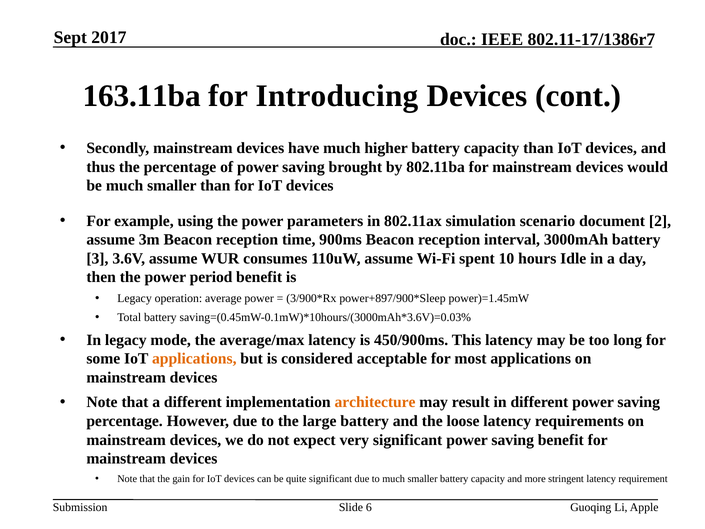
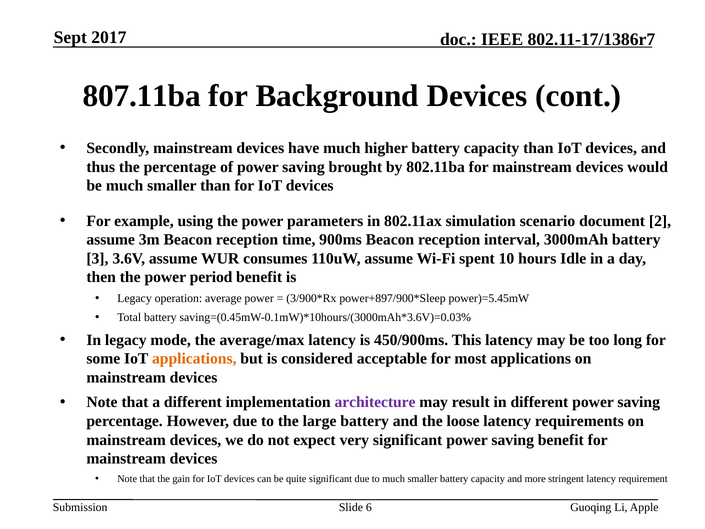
163.11ba: 163.11ba -> 807.11ba
Introducing: Introducing -> Background
power)=1.45mW: power)=1.45mW -> power)=5.45mW
architecture colour: orange -> purple
